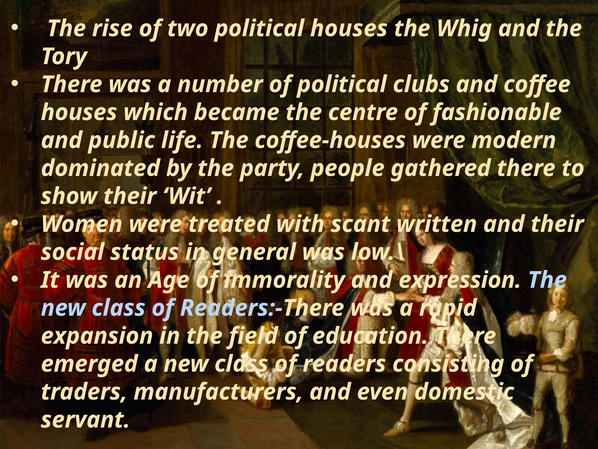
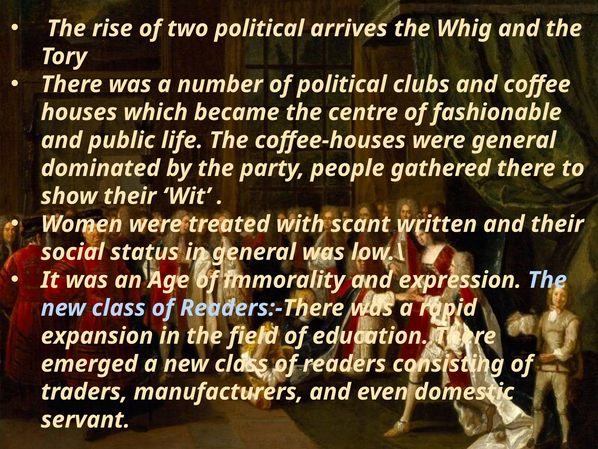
political houses: houses -> arrives
were modern: modern -> general
